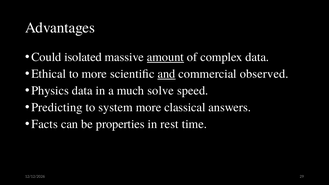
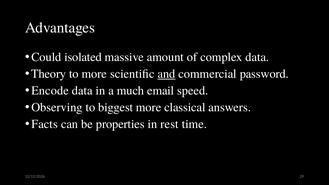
amount underline: present -> none
Ethical: Ethical -> Theory
observed: observed -> password
Physics: Physics -> Encode
solve: solve -> email
Predicting: Predicting -> Observing
system: system -> biggest
